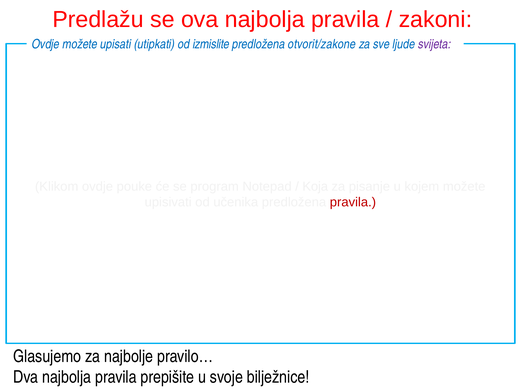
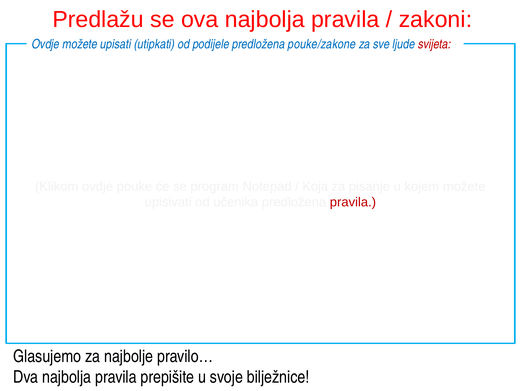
izmislite: izmislite -> podijele
otvorit/zakone: otvorit/zakone -> pouke/zakone
svijeta colour: purple -> red
